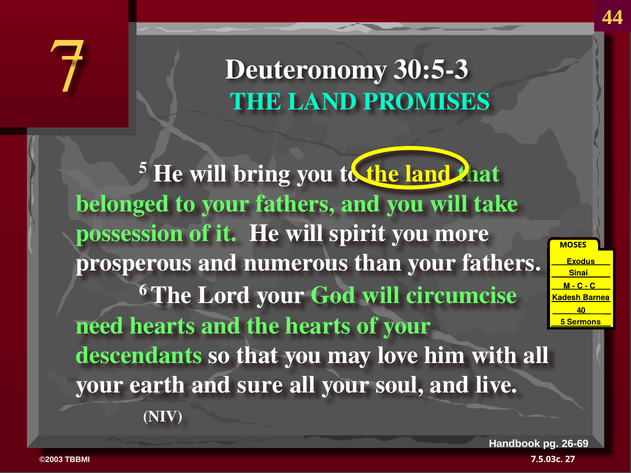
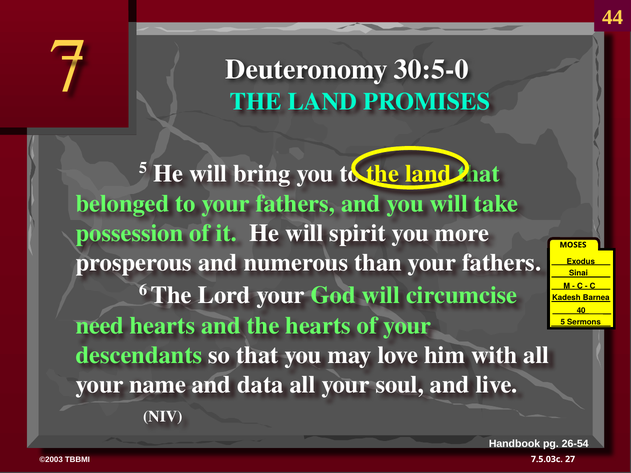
30:5-3: 30:5-3 -> 30:5-0
earth: earth -> name
sure: sure -> data
26-69: 26-69 -> 26-54
